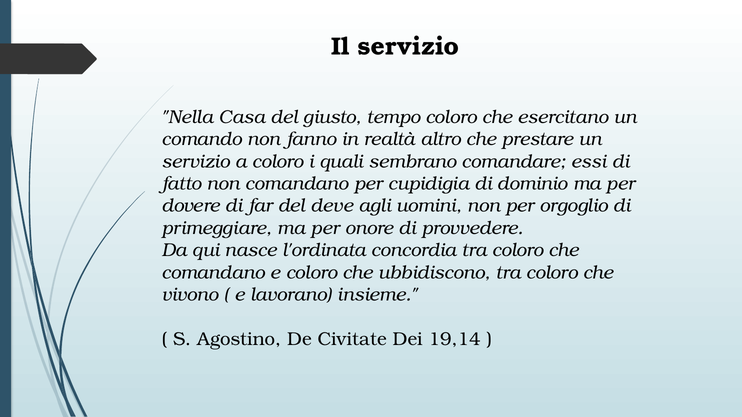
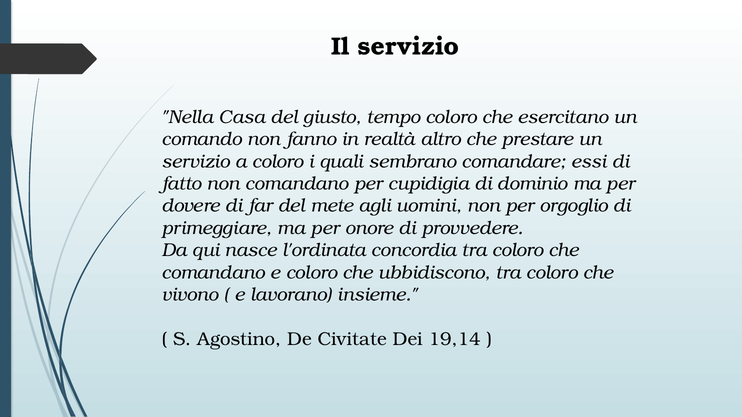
deve: deve -> mete
